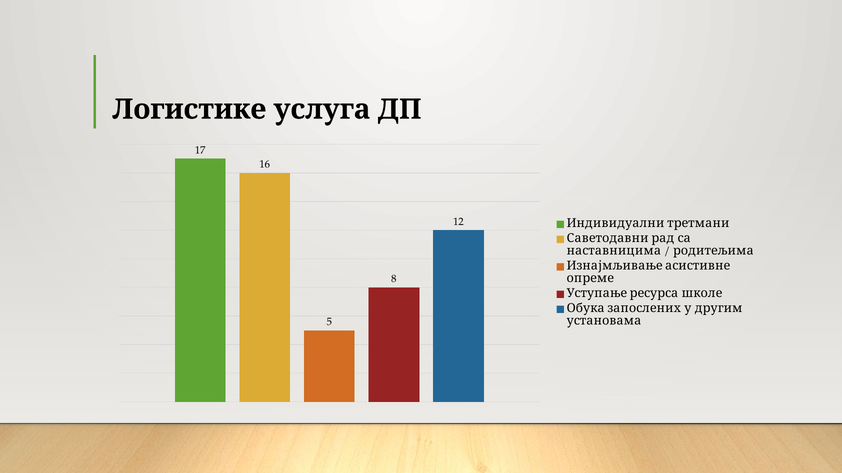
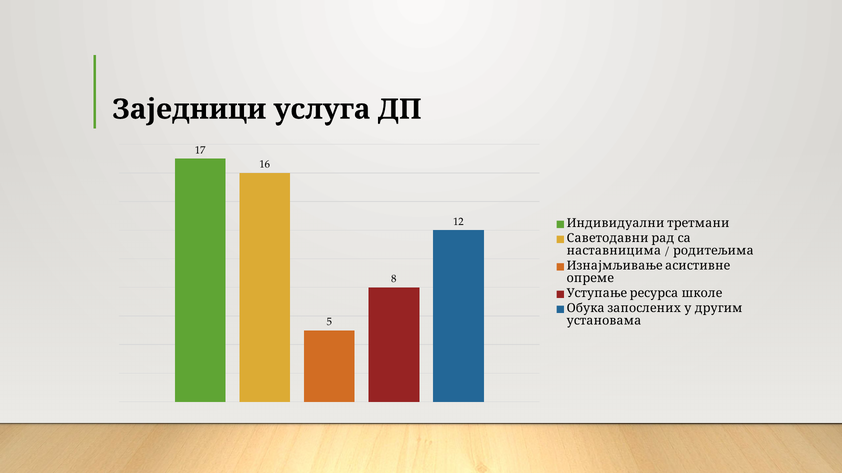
Логистике: Логистике -> Заједници
